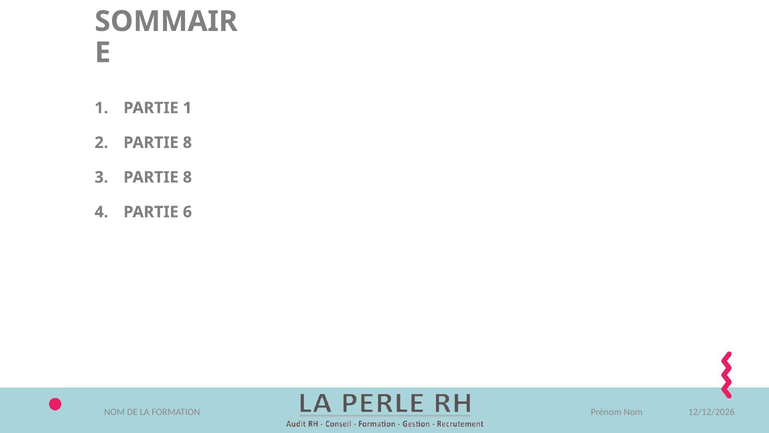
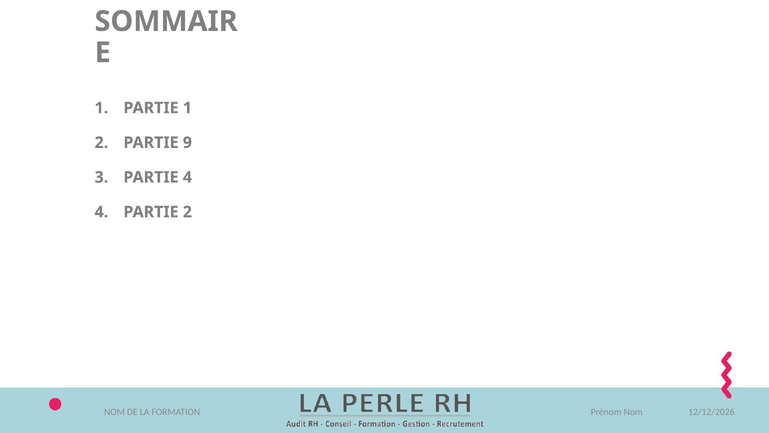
2 PARTIE 8: 8 -> 9
3 PARTIE 8: 8 -> 4
PARTIE 6: 6 -> 2
